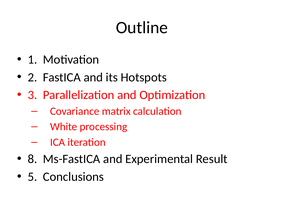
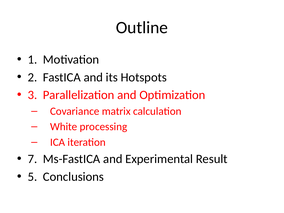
8: 8 -> 7
